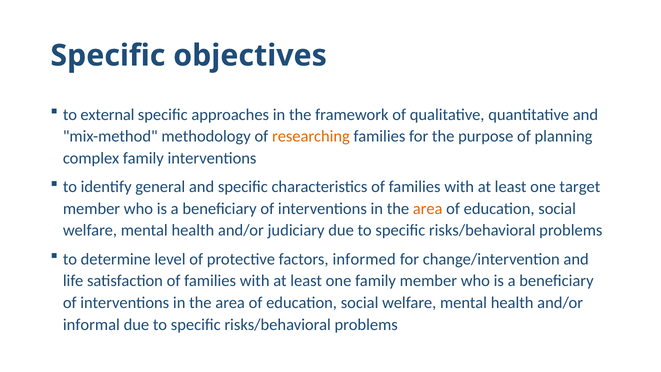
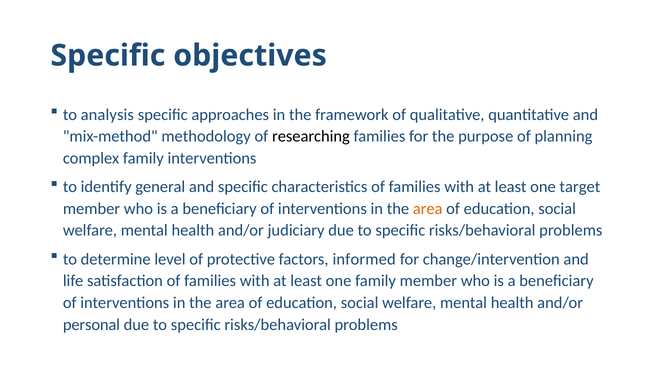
external: external -> analysis
researching colour: orange -> black
informal: informal -> personal
